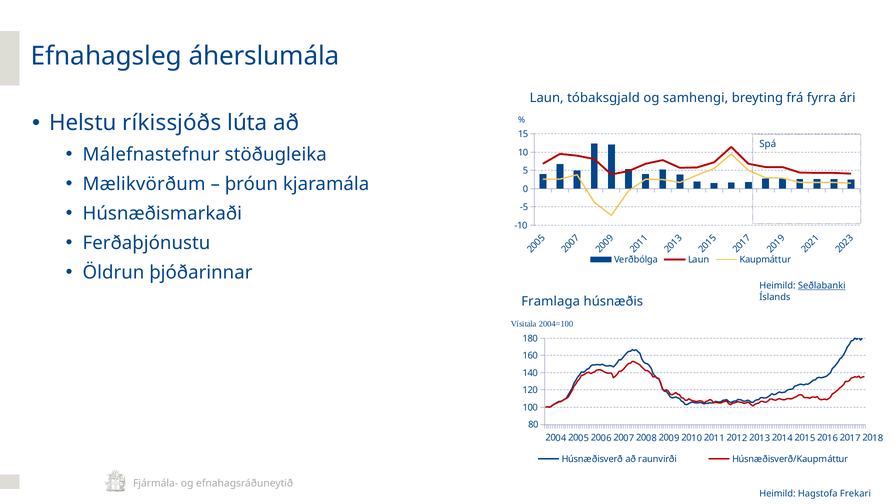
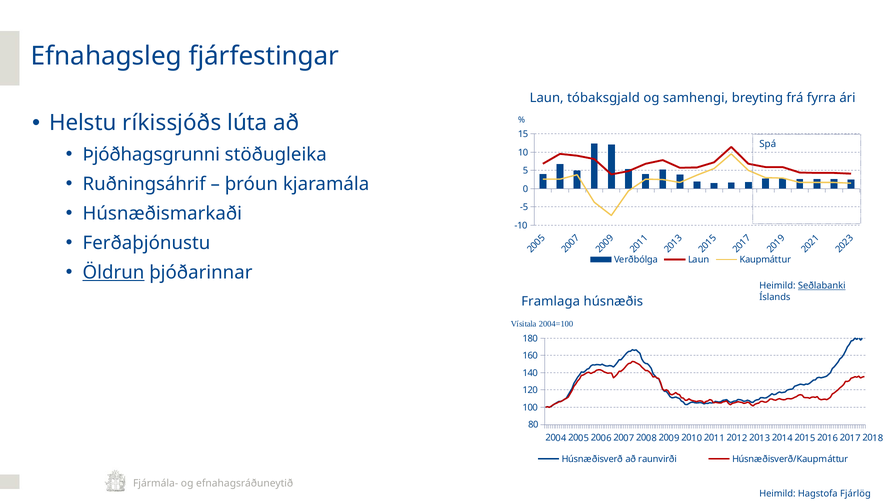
áherslumála: áherslumála -> fjárfestingar
Málefnastefnur: Málefnastefnur -> Þjóðhagsgrunni
Mælikvörðum: Mælikvörðum -> Ruðningsáhrif
Öldrun underline: none -> present
Frekari: Frekari -> Fjárlög
